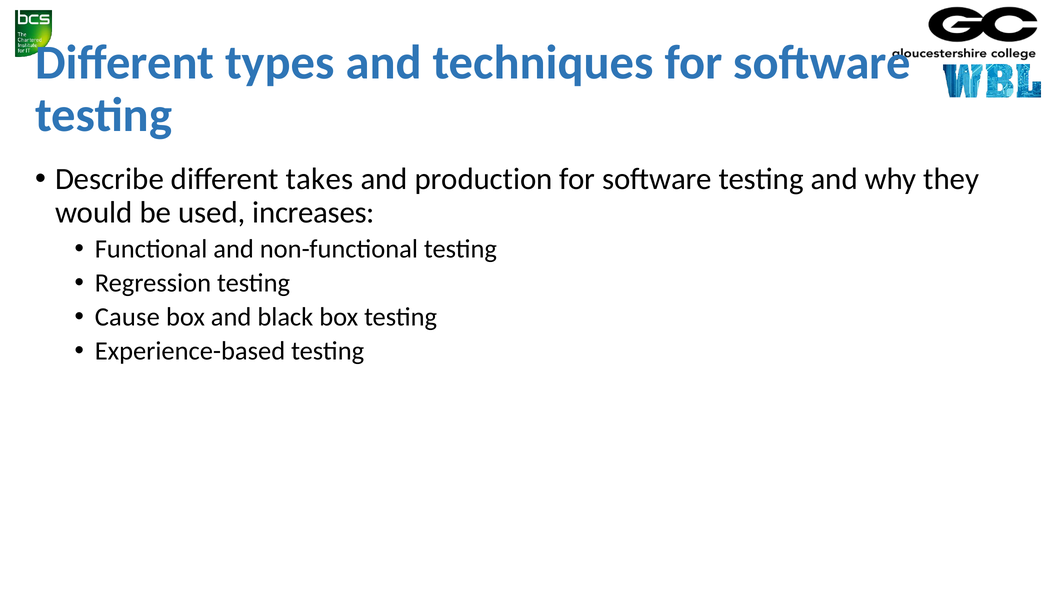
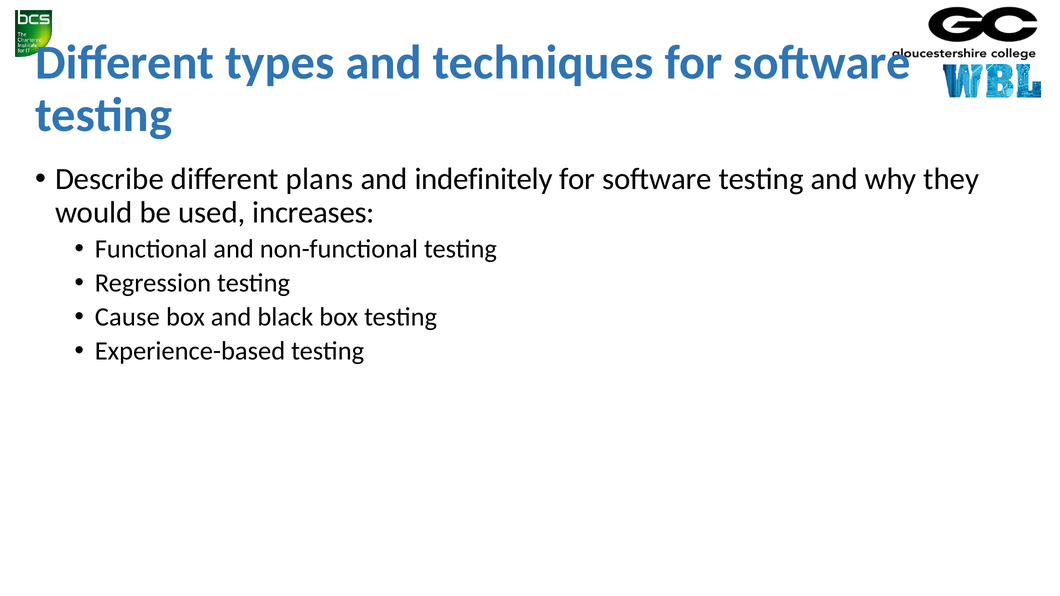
takes: takes -> plans
production: production -> indefinitely
